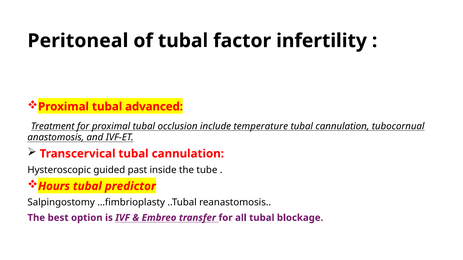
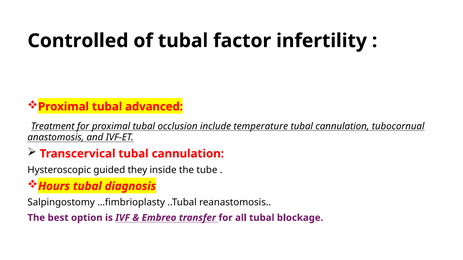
Peritoneal: Peritoneal -> Controlled
past: past -> they
predictor: predictor -> diagnosis
